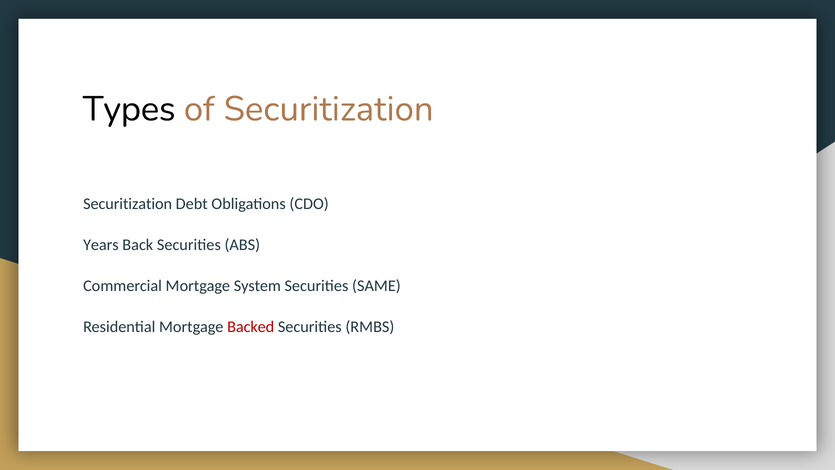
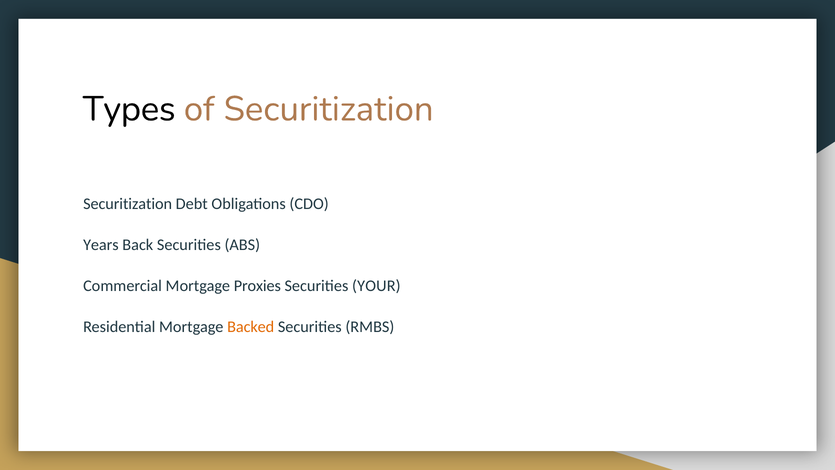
System: System -> Proxies
SAME: SAME -> YOUR
Backed colour: red -> orange
